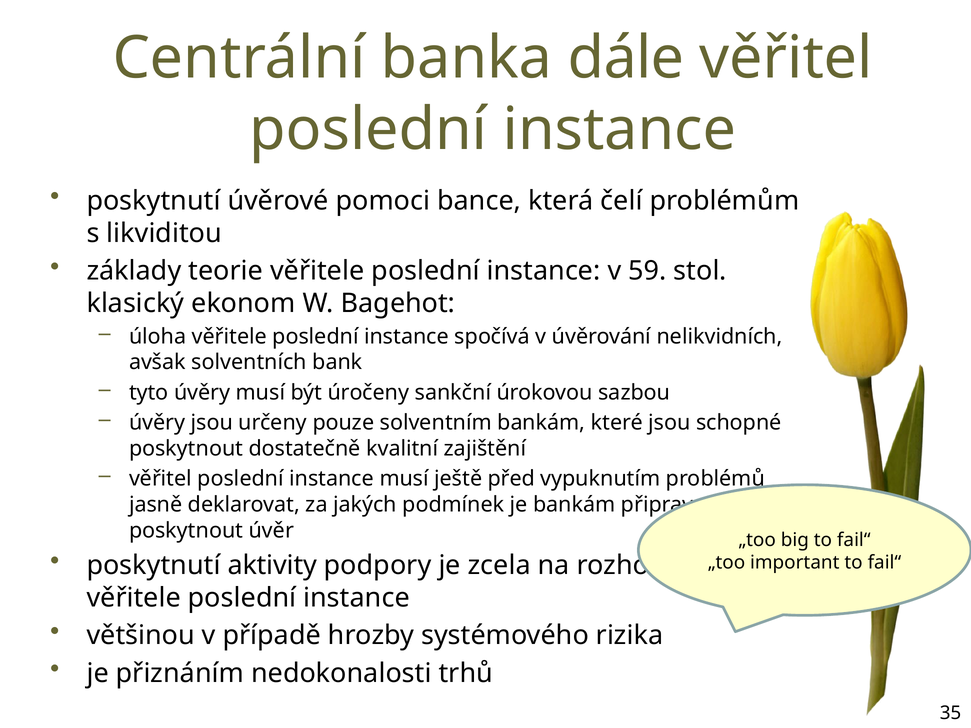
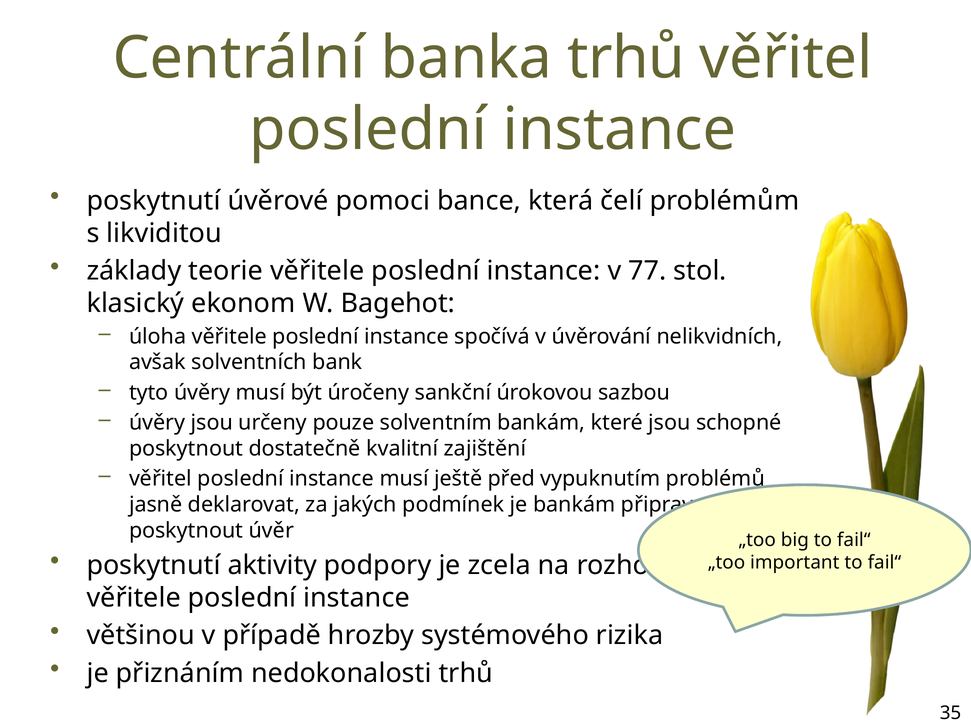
banka dále: dále -> trhů
59: 59 -> 77
